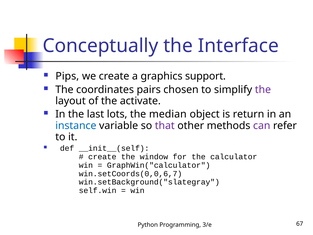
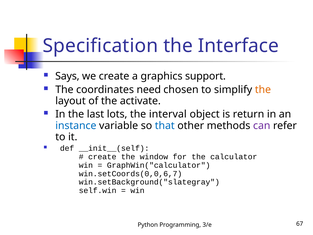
Conceptually: Conceptually -> Specification
Pips: Pips -> Says
pairs: pairs -> need
the at (263, 90) colour: purple -> orange
median: median -> interval
that colour: purple -> blue
